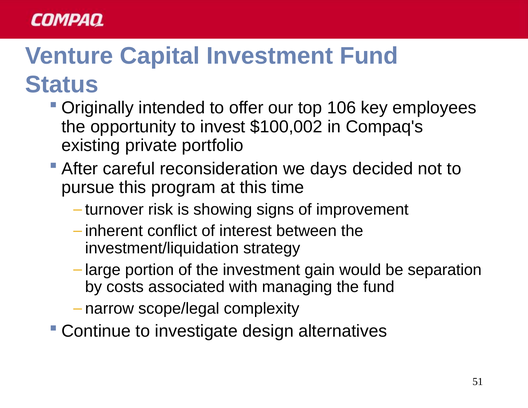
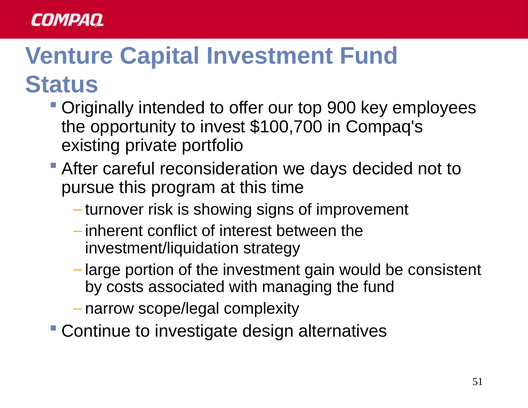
106: 106 -> 900
$100,002: $100,002 -> $100,700
separation: separation -> consistent
